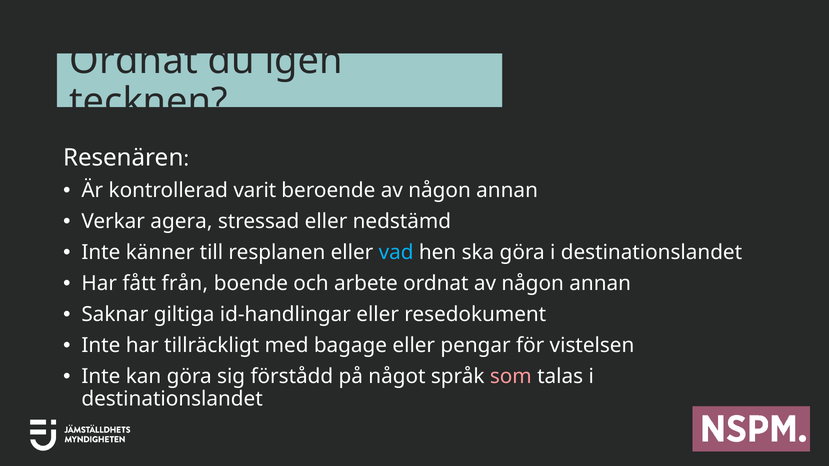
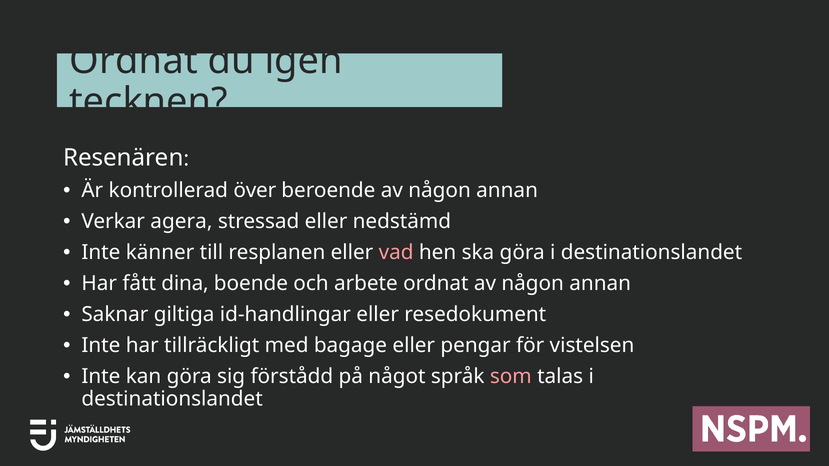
varit: varit -> över
vad colour: light blue -> pink
från: från -> dina
